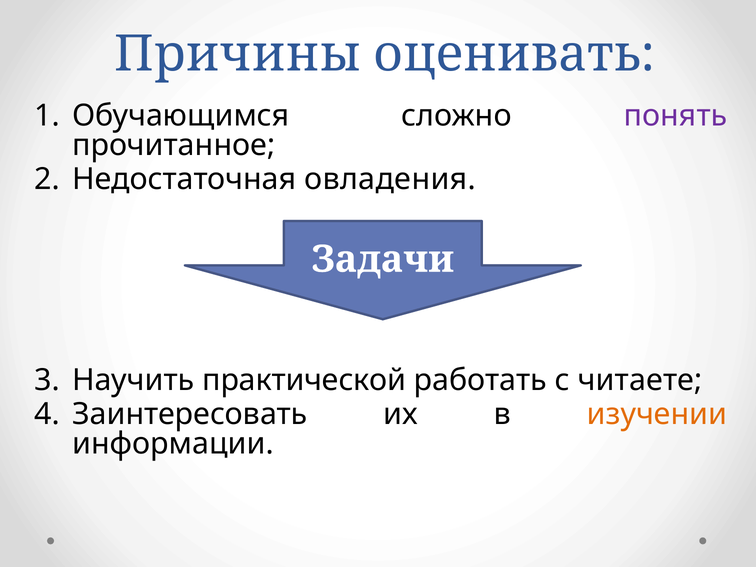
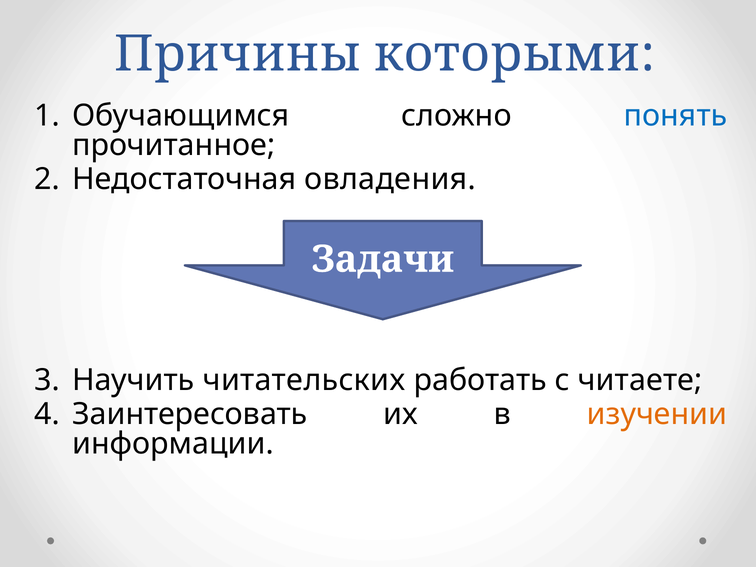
оценивать: оценивать -> которыми
понять colour: purple -> blue
практической: практической -> читательских
